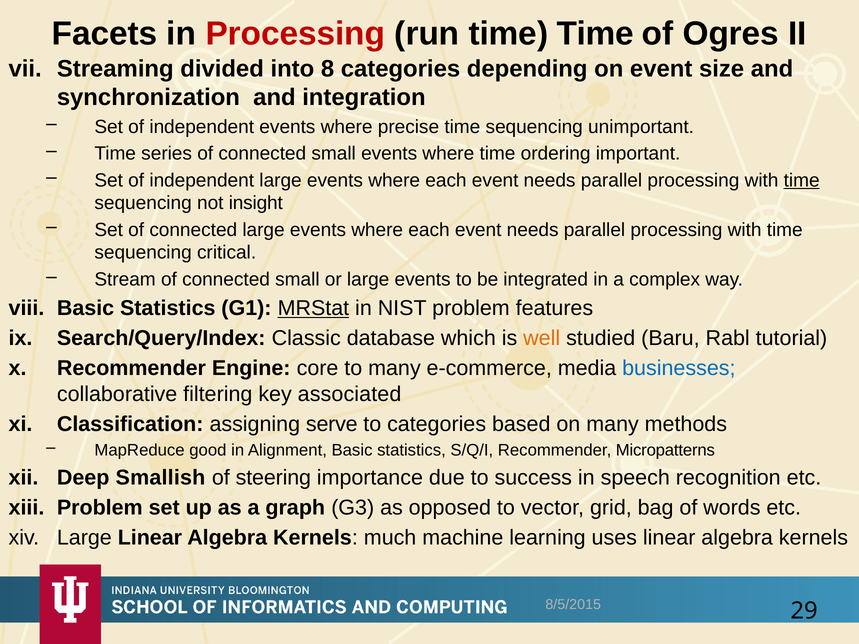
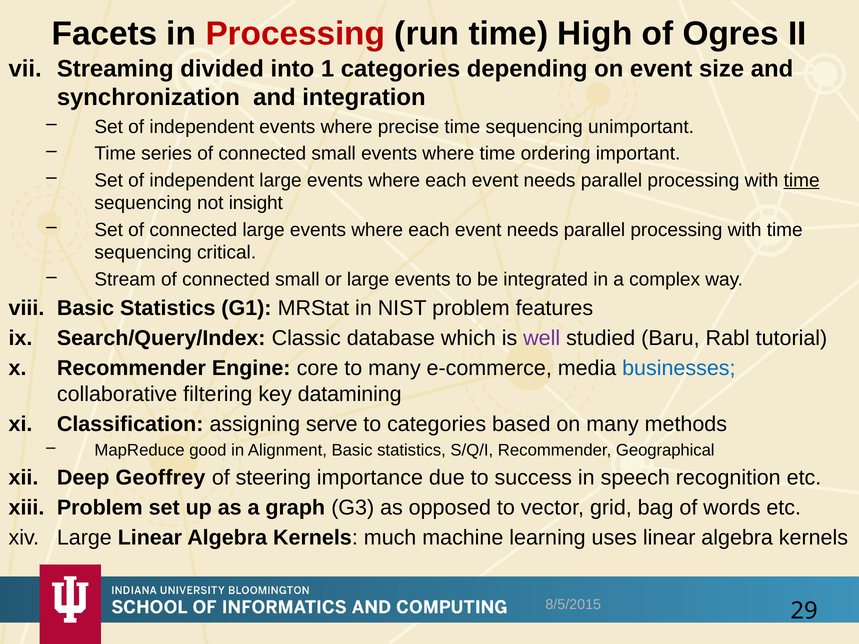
time Time: Time -> High
8: 8 -> 1
MRStat underline: present -> none
well colour: orange -> purple
associated: associated -> datamining
Micropatterns: Micropatterns -> Geographical
Smallish: Smallish -> Geoffrey
